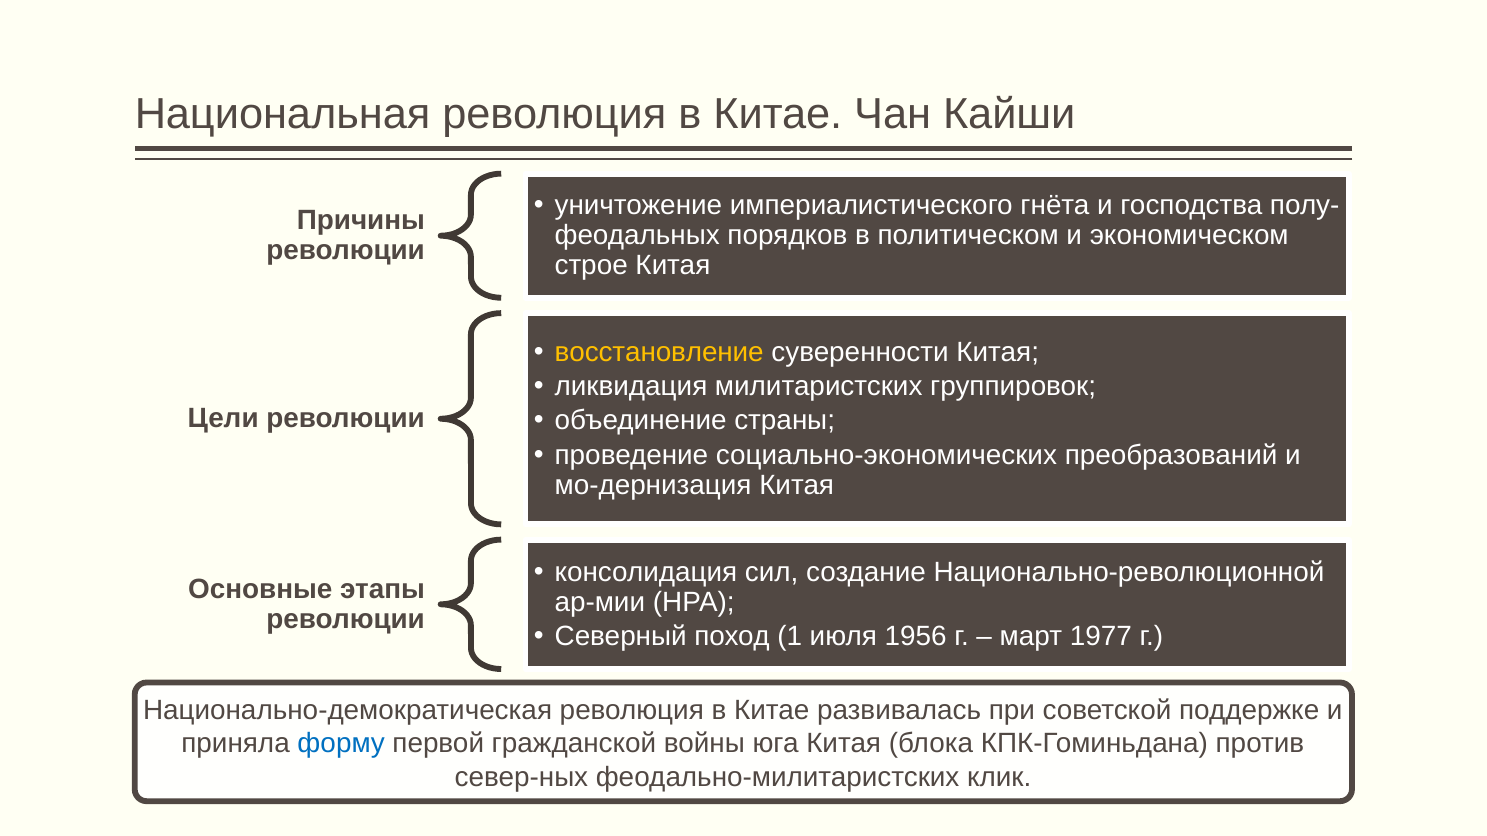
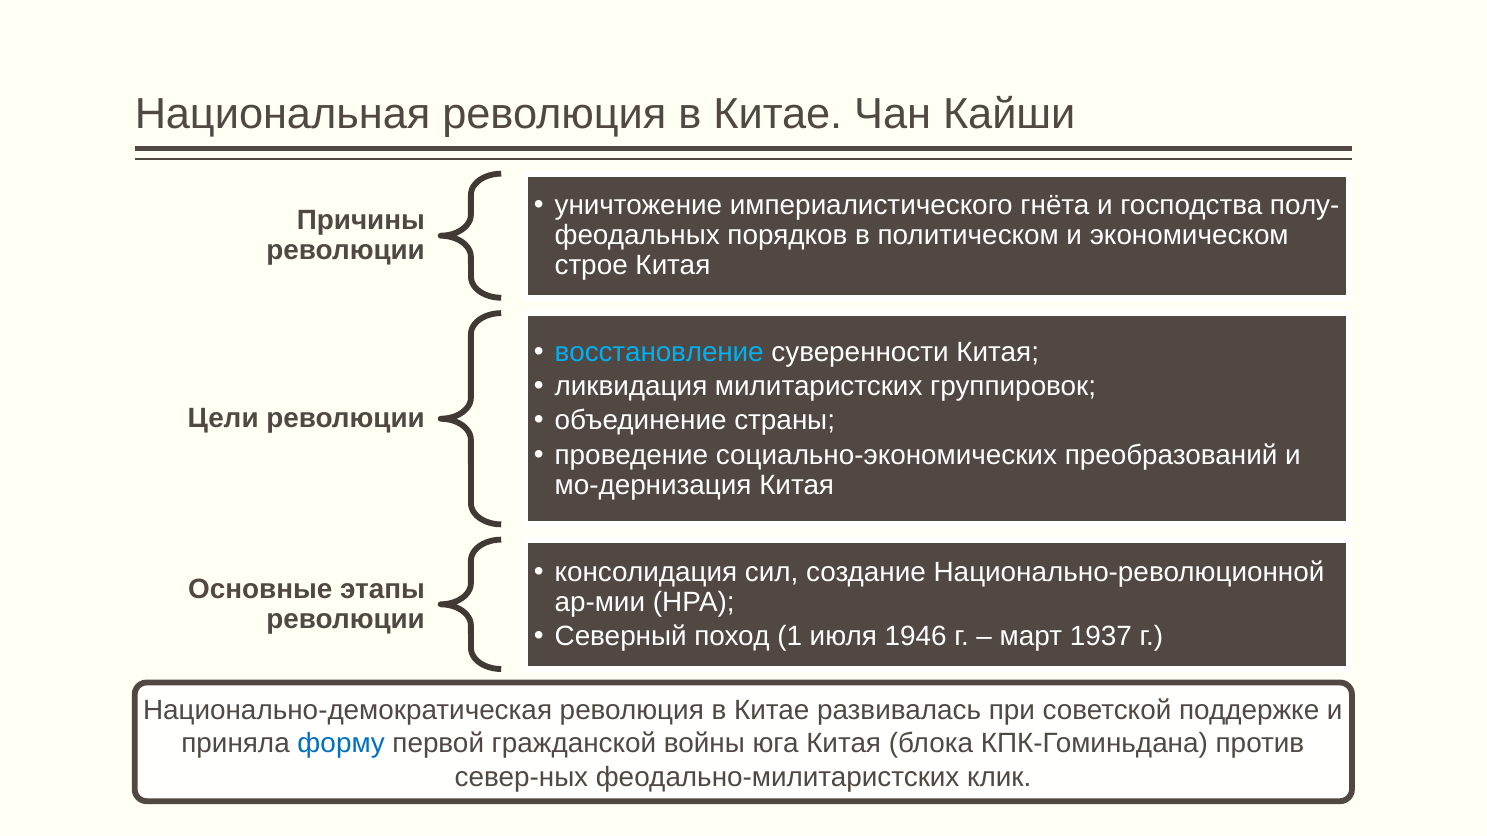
восстановление colour: yellow -> light blue
1956: 1956 -> 1946
1977: 1977 -> 1937
